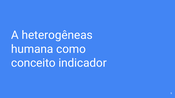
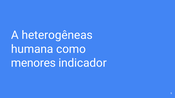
conceito: conceito -> menores
